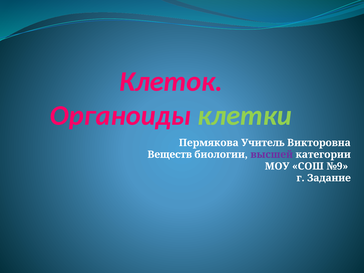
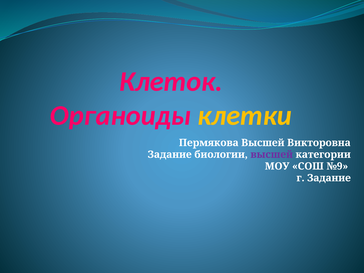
клетки colour: light green -> yellow
Пермякова Учитель: Учитель -> Высшей
Веществ at (170, 154): Веществ -> Задание
